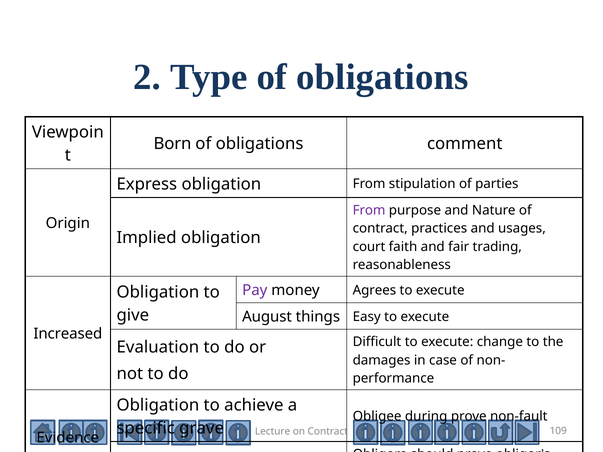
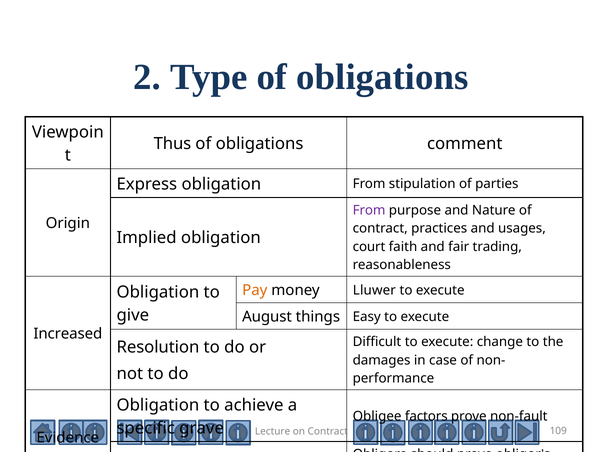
Born: Born -> Thus
Pay colour: purple -> orange
Agrees: Agrees -> Lluwer
Evaluation: Evaluation -> Resolution
during: during -> factors
